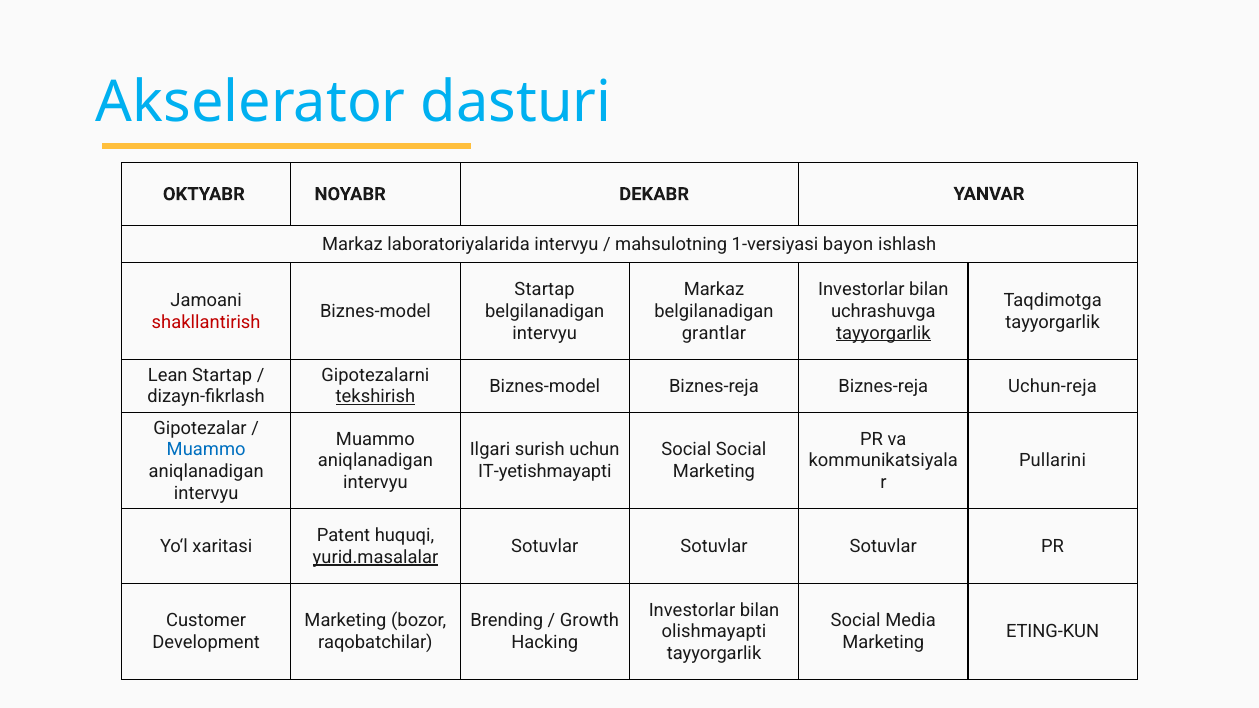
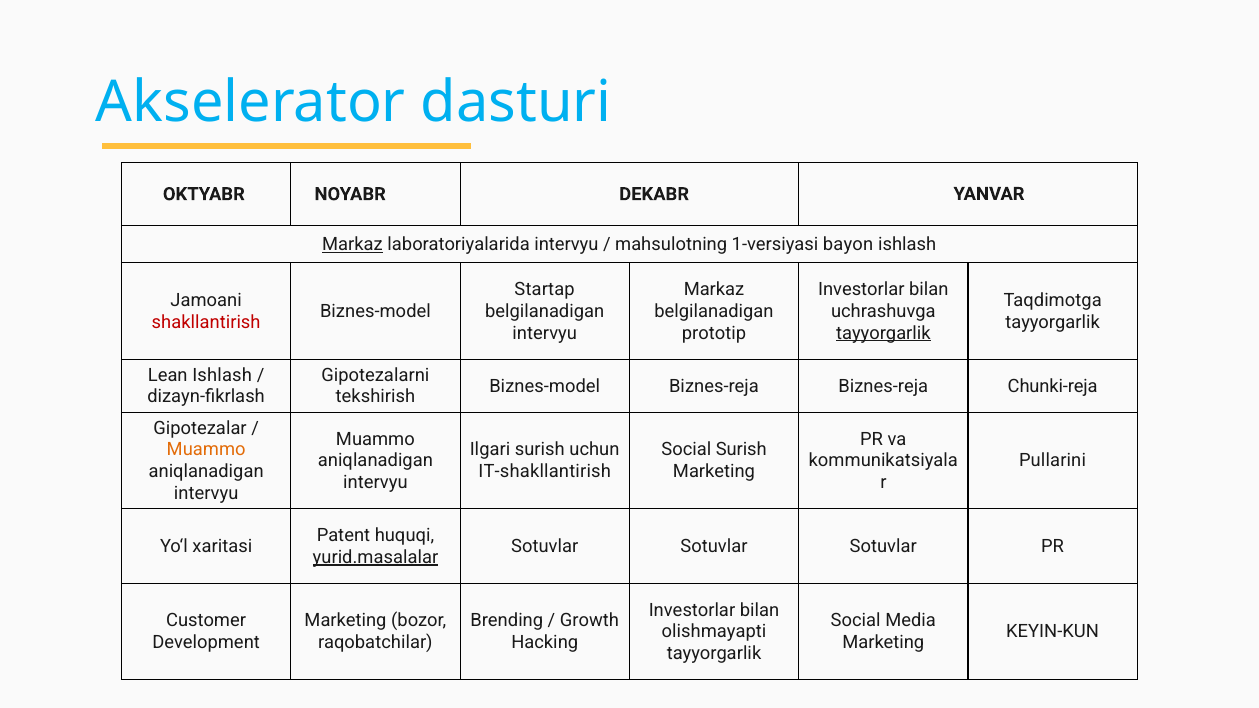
Markaz at (353, 244) underline: none -> present
grantlar: grantlar -> prototip
Lean Startap: Startap -> Ishlash
Uchun-reja: Uchun-reja -> Chunki-reja
tekshirish underline: present -> none
Muammo at (206, 450) colour: blue -> orange
Social Social: Social -> Surish
IT-yetishmayapti: IT-yetishmayapti -> IT-shakllantirish
ETING-KUN: ETING-KUN -> KEYIN-KUN
